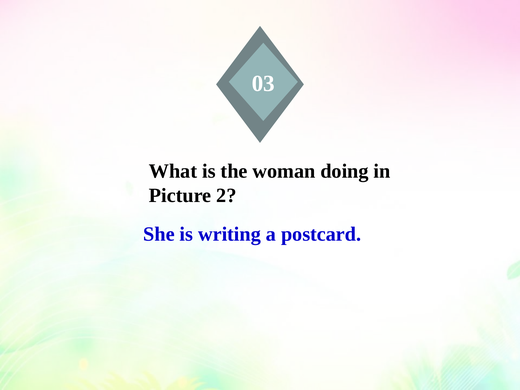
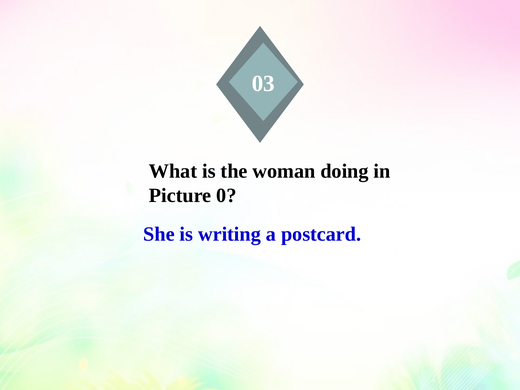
2: 2 -> 0
